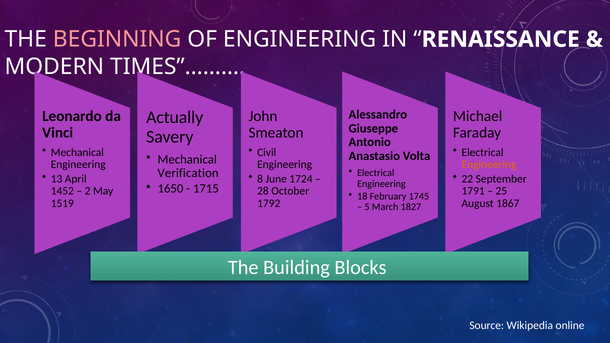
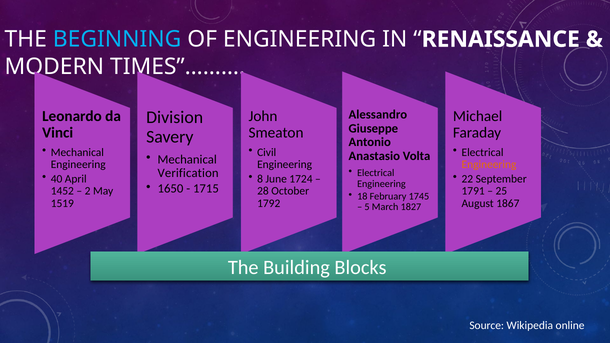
BEGINNING colour: pink -> light blue
Actually: Actually -> Division
13: 13 -> 40
